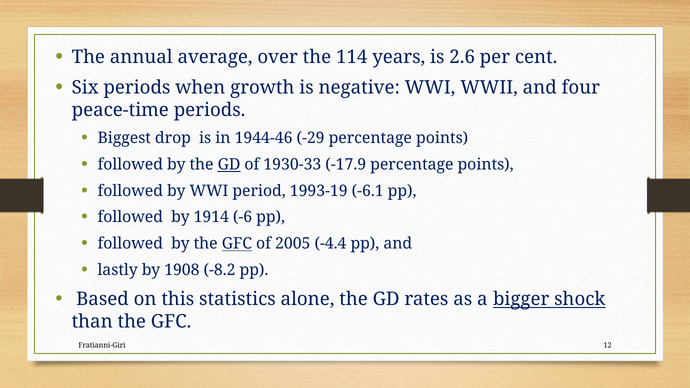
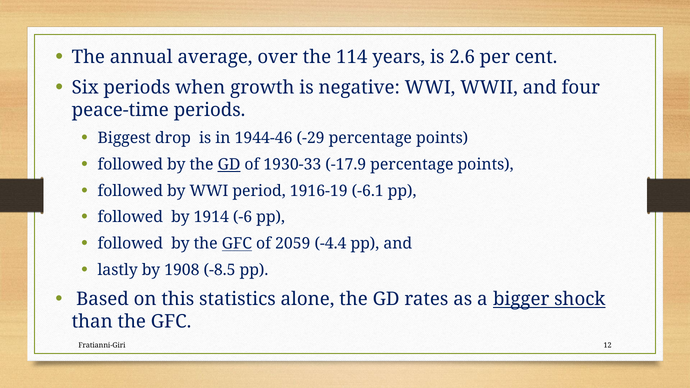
1993-19: 1993-19 -> 1916-19
2005: 2005 -> 2059
-8.2: -8.2 -> -8.5
